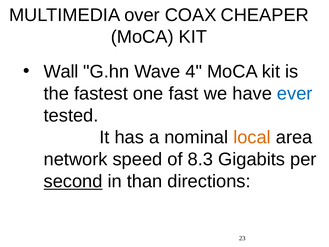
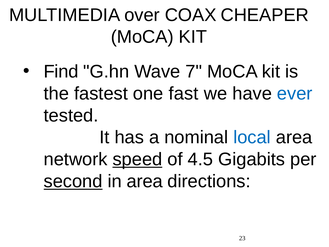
Wall: Wall -> Find
4: 4 -> 7
local colour: orange -> blue
speed underline: none -> present
8.3: 8.3 -> 4.5
in than: than -> area
